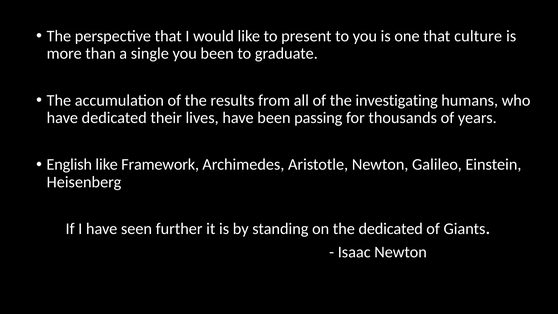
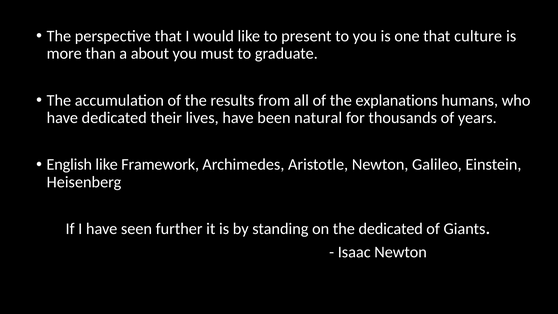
single: single -> about
you been: been -> must
investigating: investigating -> explanations
passing: passing -> natural
